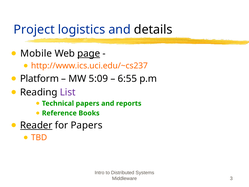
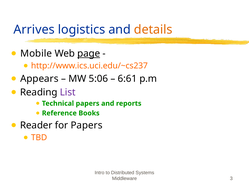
Project: Project -> Arrives
details colour: black -> orange
Platform: Platform -> Appears
5:09: 5:09 -> 5:06
6:55: 6:55 -> 6:61
Reader underline: present -> none
